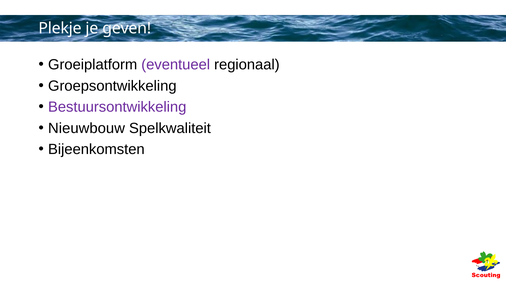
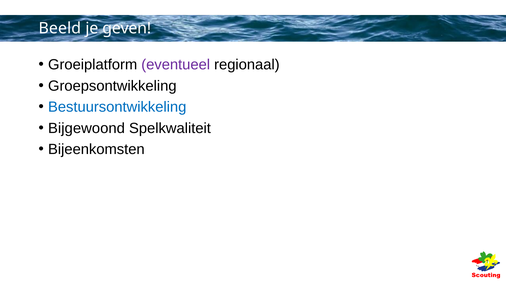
Plekje: Plekje -> Beeld
Bestuursontwikkeling colour: purple -> blue
Nieuwbouw: Nieuwbouw -> Bijgewoond
